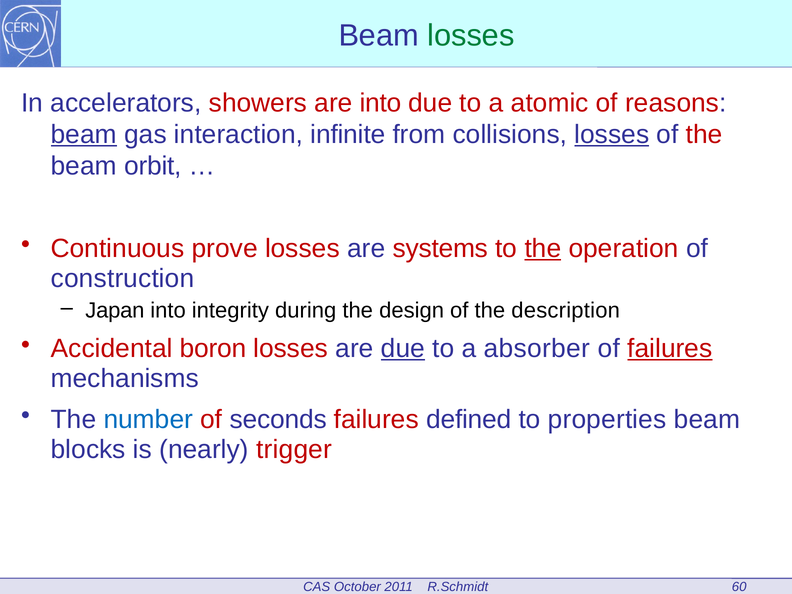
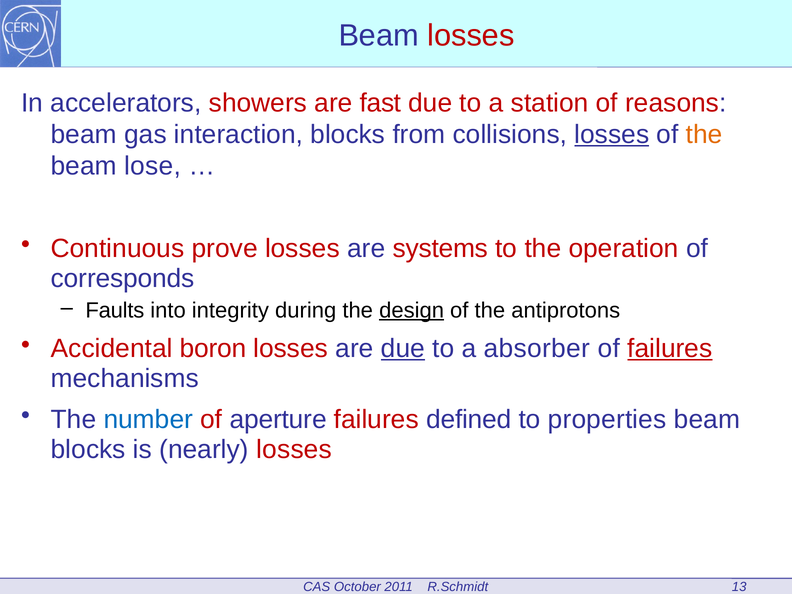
losses at (471, 36) colour: green -> red
are into: into -> fast
atomic: atomic -> station
beam at (84, 134) underline: present -> none
interaction infinite: infinite -> blocks
the at (704, 134) colour: red -> orange
orbit: orbit -> lose
the at (543, 248) underline: present -> none
construction: construction -> corresponds
Japan: Japan -> Faults
design underline: none -> present
description: description -> antiprotons
seconds: seconds -> aperture
nearly trigger: trigger -> losses
60: 60 -> 13
